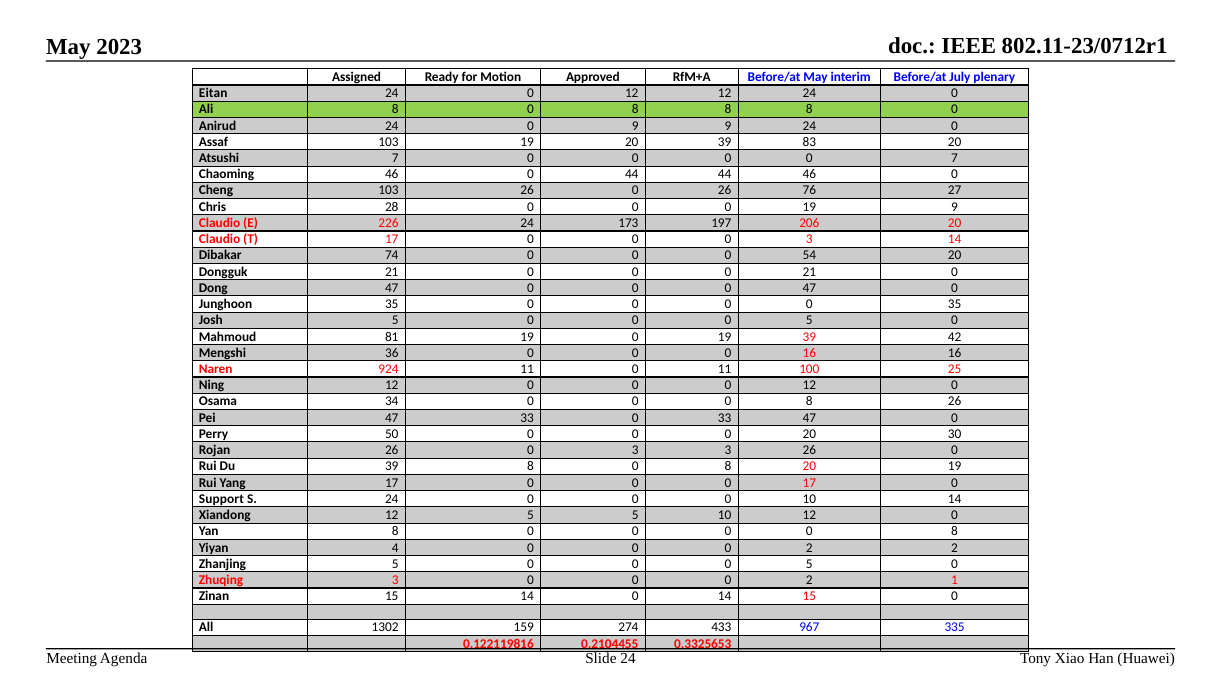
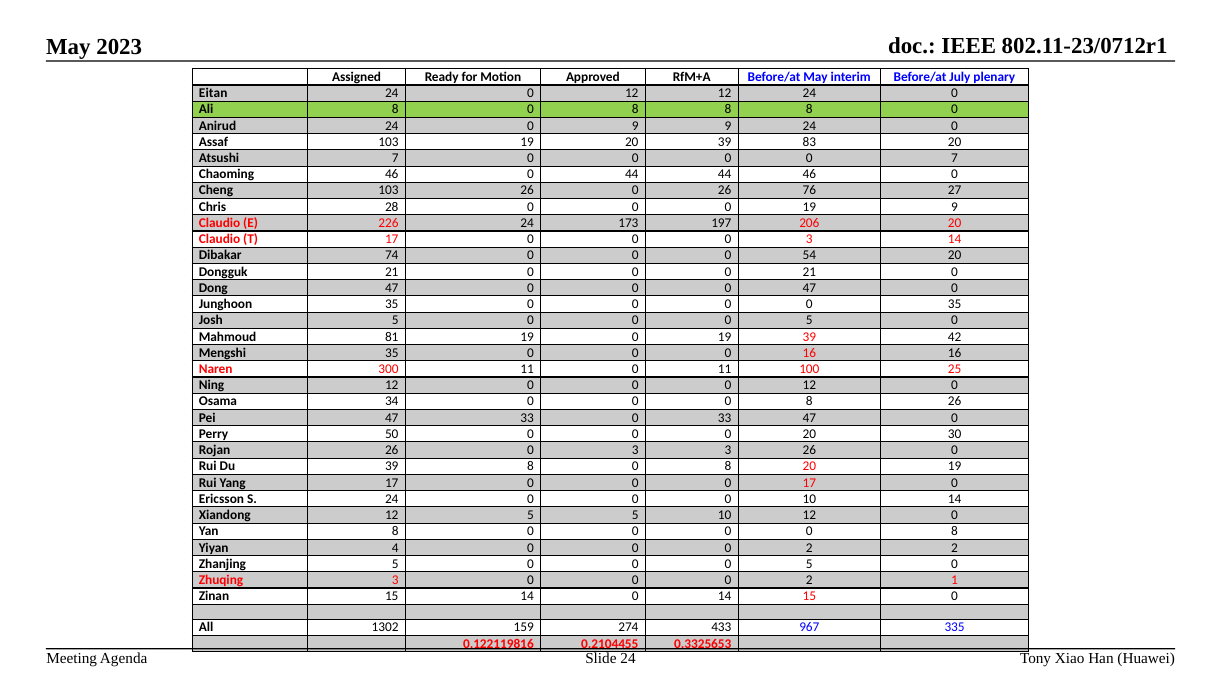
Mengshi 36: 36 -> 35
924: 924 -> 300
Support: Support -> Ericsson
